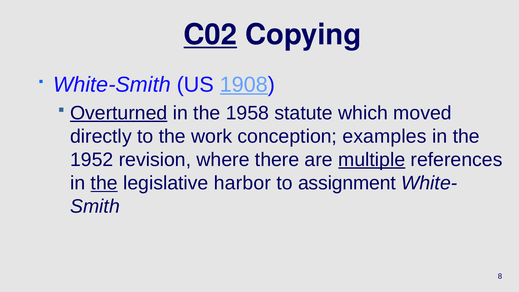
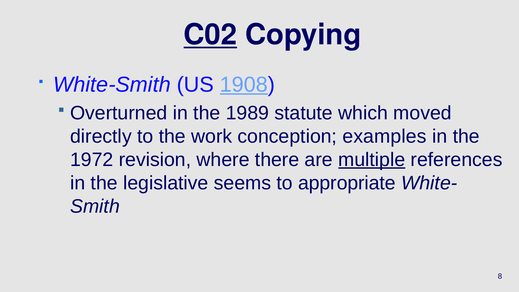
Overturned underline: present -> none
1958: 1958 -> 1989
1952: 1952 -> 1972
the at (104, 183) underline: present -> none
harbor: harbor -> seems
assignment: assignment -> appropriate
